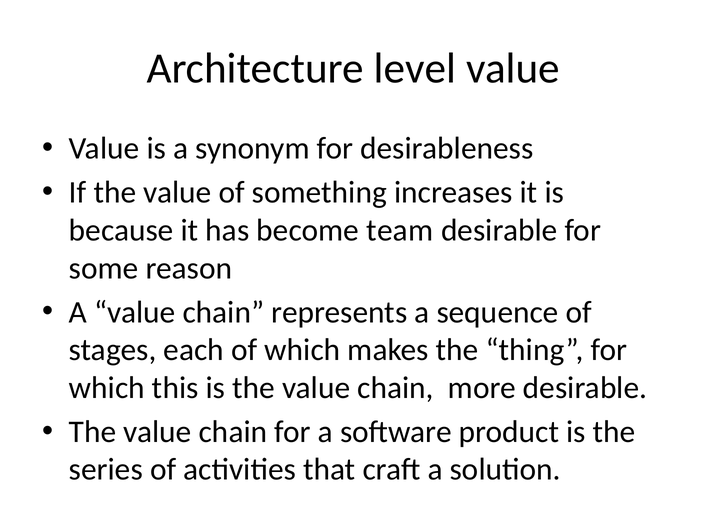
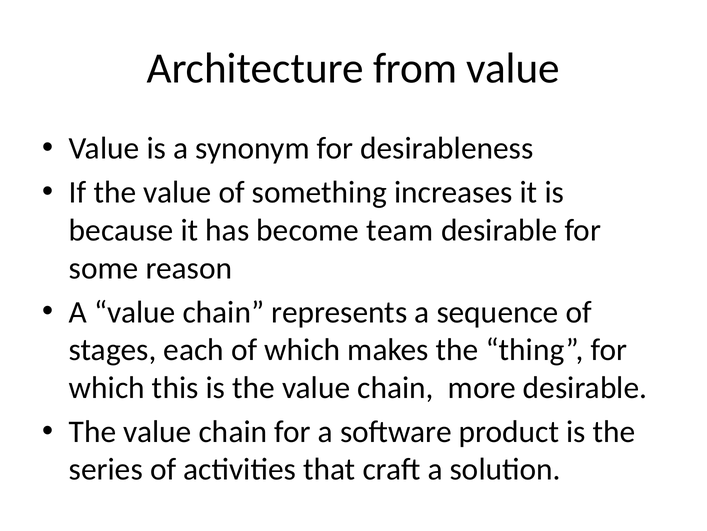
level: level -> from
